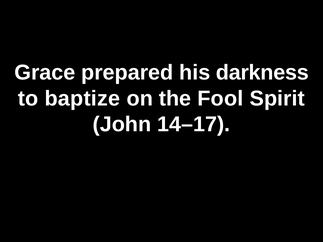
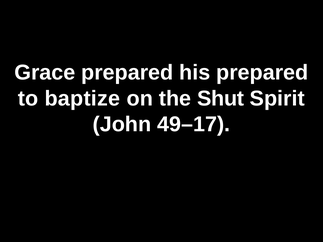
his darkness: darkness -> prepared
Fool: Fool -> Shut
14–17: 14–17 -> 49–17
